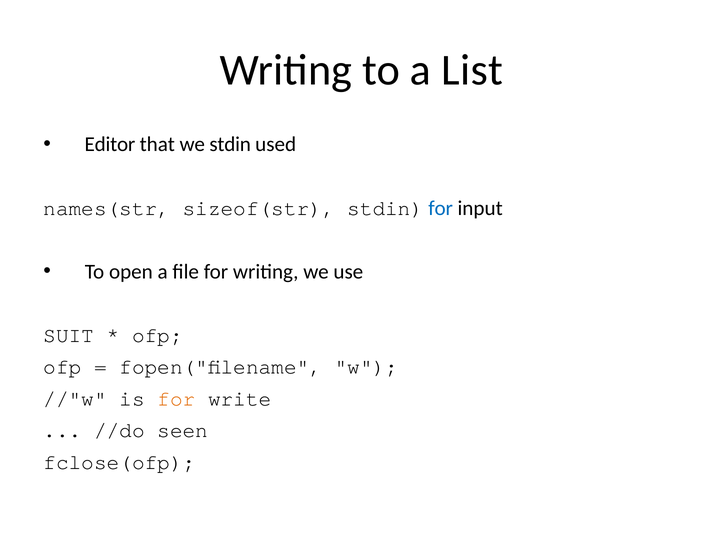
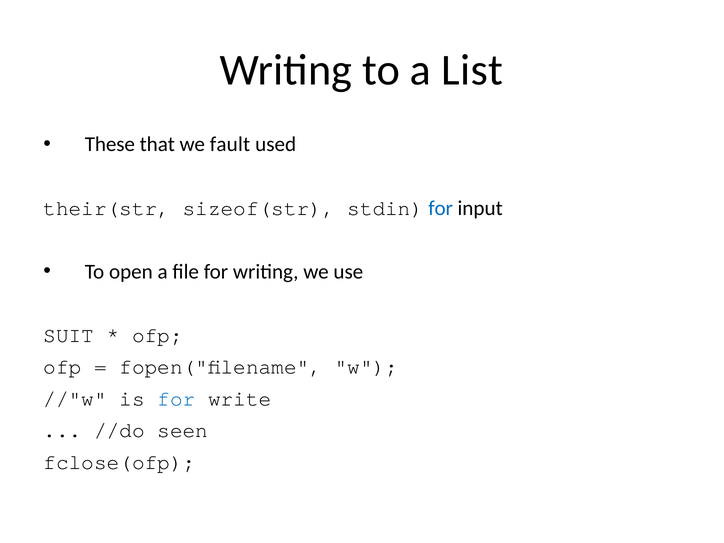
Editor: Editor -> These
we stdin: stdin -> fault
names(str: names(str -> their(str
for at (176, 399) colour: orange -> blue
